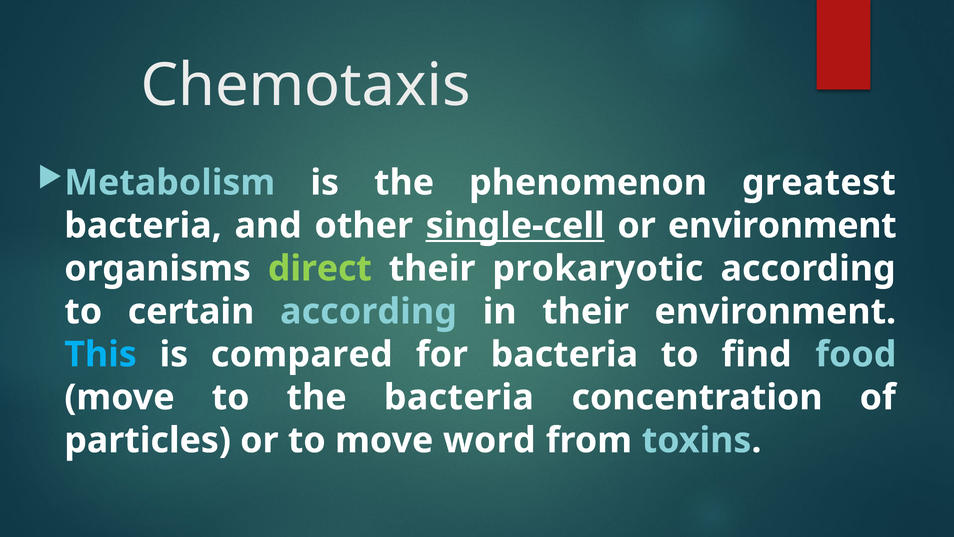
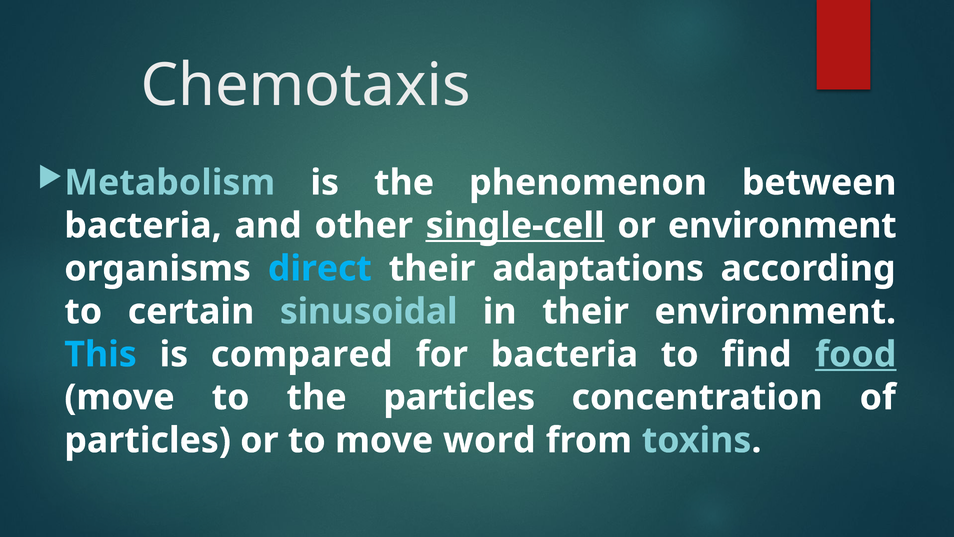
greatest: greatest -> between
direct colour: light green -> light blue
prokaryotic: prokaryotic -> adaptations
certain according: according -> sinusoidal
food underline: none -> present
the bacteria: bacteria -> particles
